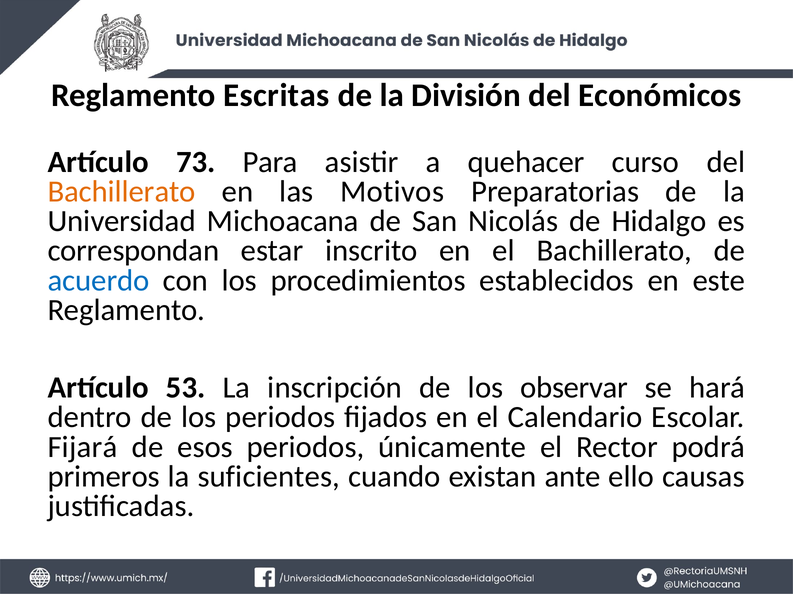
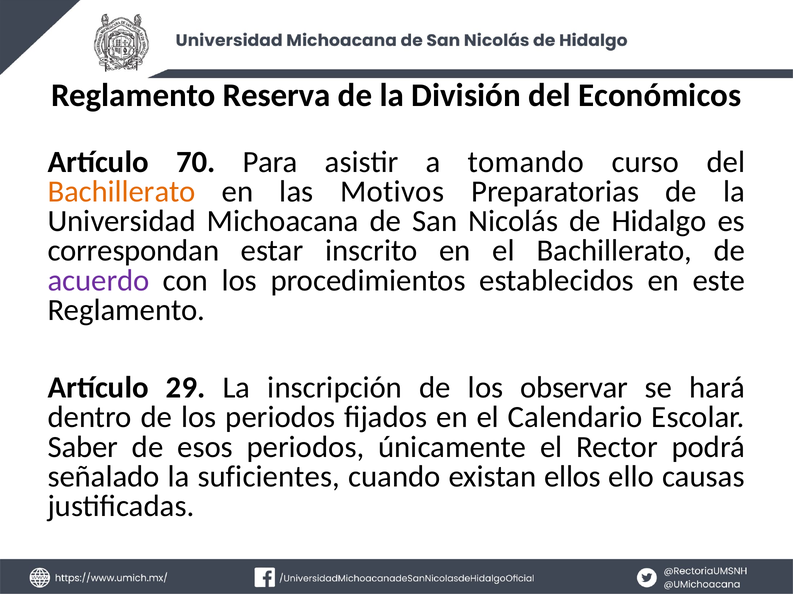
Escritas: Escritas -> Reserva
73: 73 -> 70
quehacer: quehacer -> tomando
acuerdo colour: blue -> purple
53: 53 -> 29
Fijará: Fijará -> Saber
primeros: primeros -> señalado
ante: ante -> ellos
